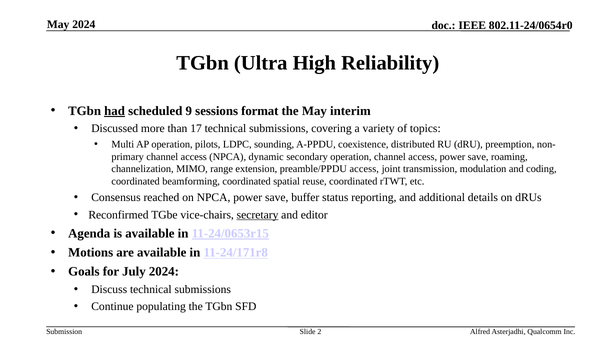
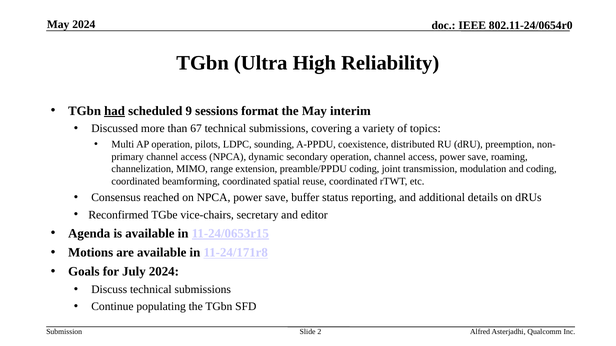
17: 17 -> 67
preamble/PPDU access: access -> coding
secretary underline: present -> none
